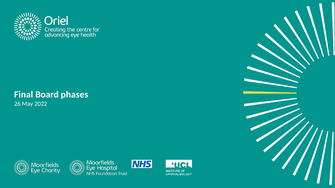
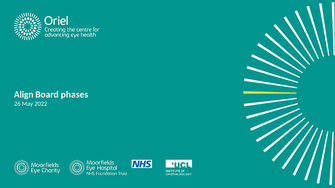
Final: Final -> Align
